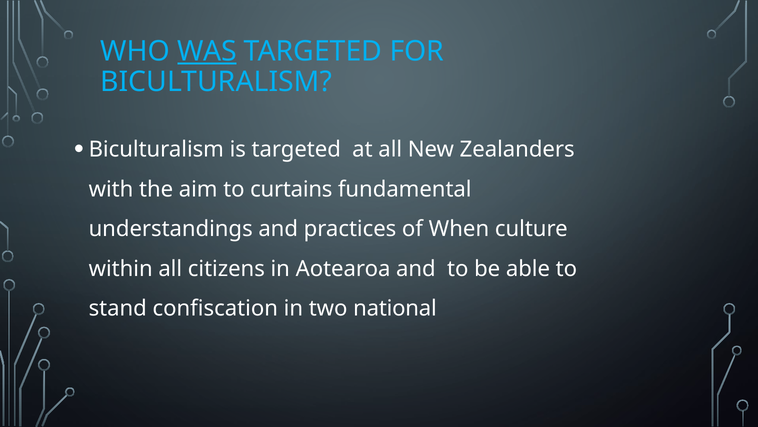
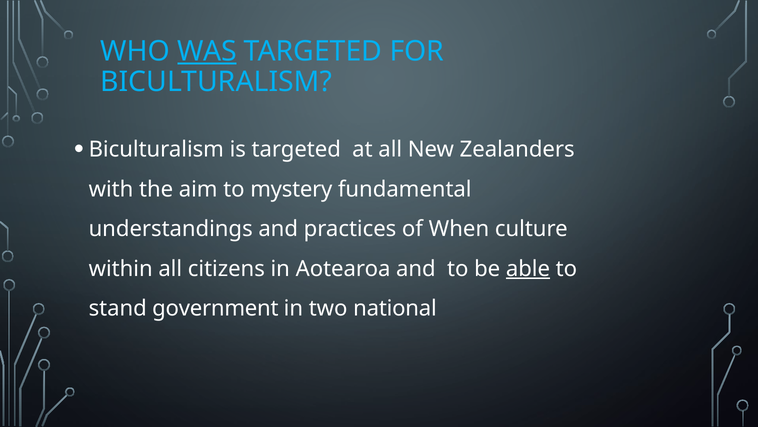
curtains: curtains -> mystery
able underline: none -> present
confiscation: confiscation -> government
